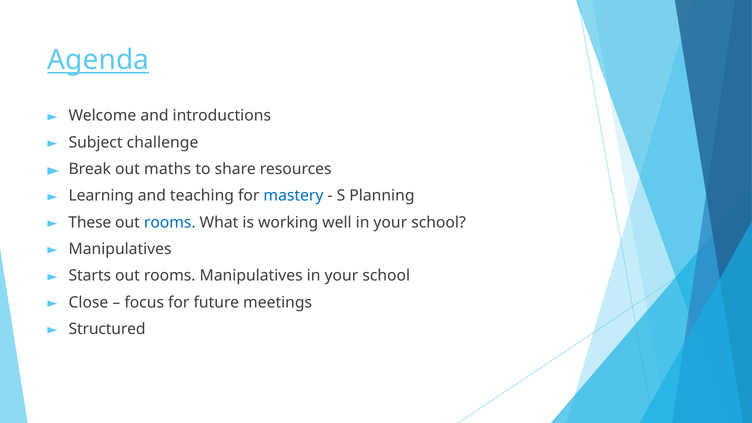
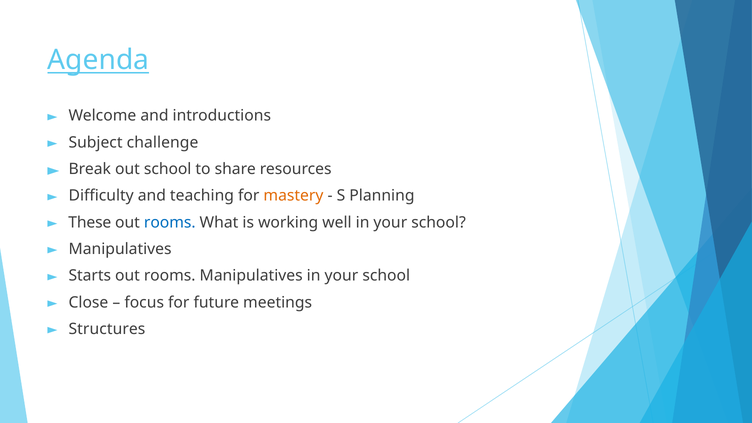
out maths: maths -> school
Learning: Learning -> Difficulty
mastery colour: blue -> orange
Structured: Structured -> Structures
